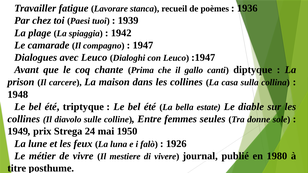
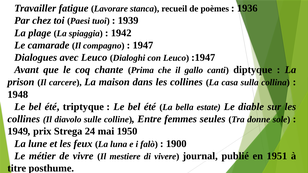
1926: 1926 -> 1900
1980: 1980 -> 1951
